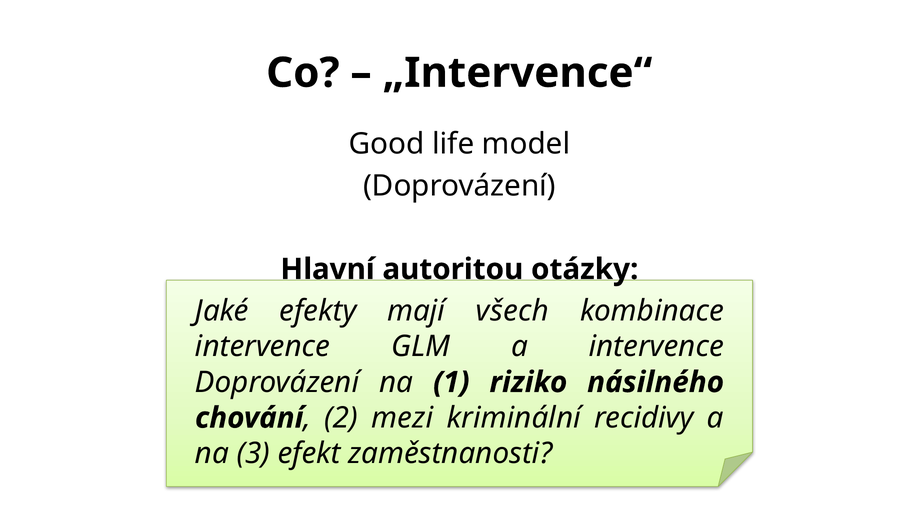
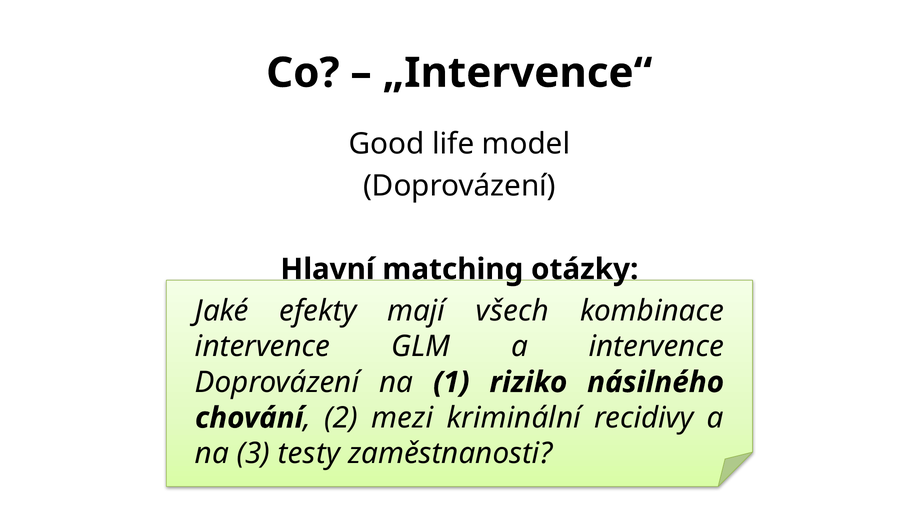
autoritou: autoritou -> matching
efekt: efekt -> testy
